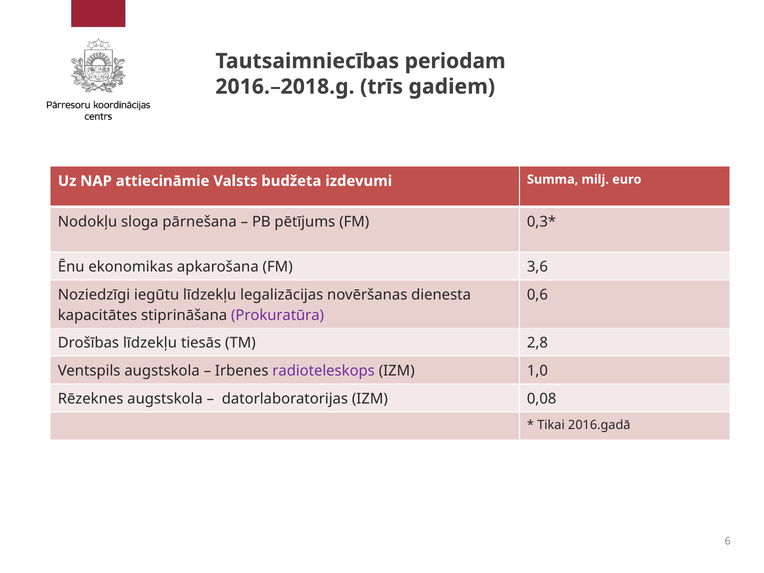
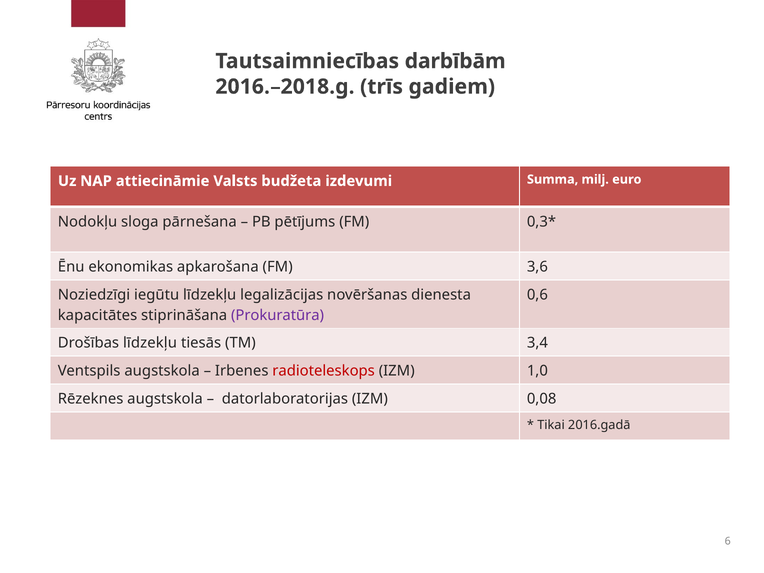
periodam: periodam -> darbībām
2,8: 2,8 -> 3,4
radioteleskops colour: purple -> red
